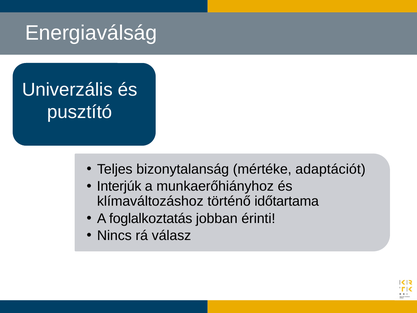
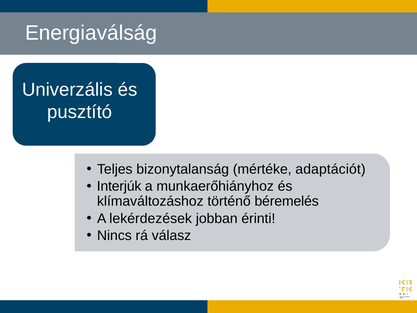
időtartama: időtartama -> béremelés
foglalkoztatás: foglalkoztatás -> lekérdezések
